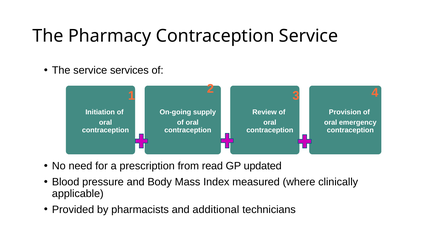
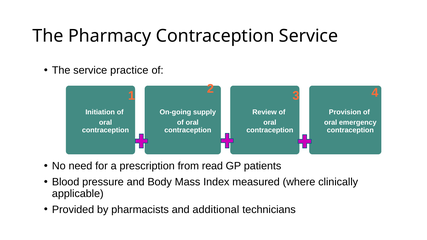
services: services -> practice
updated: updated -> patients
